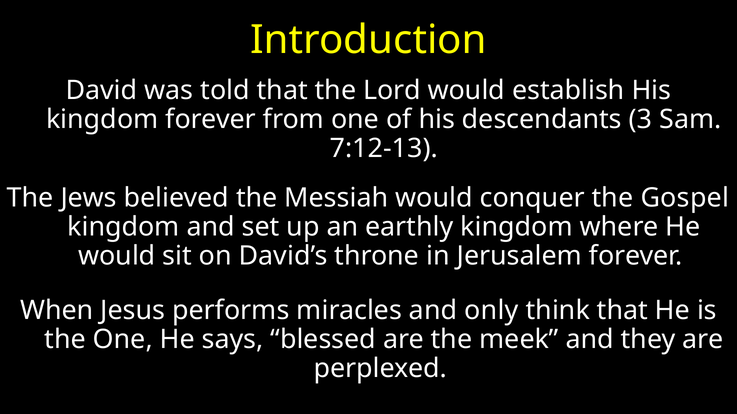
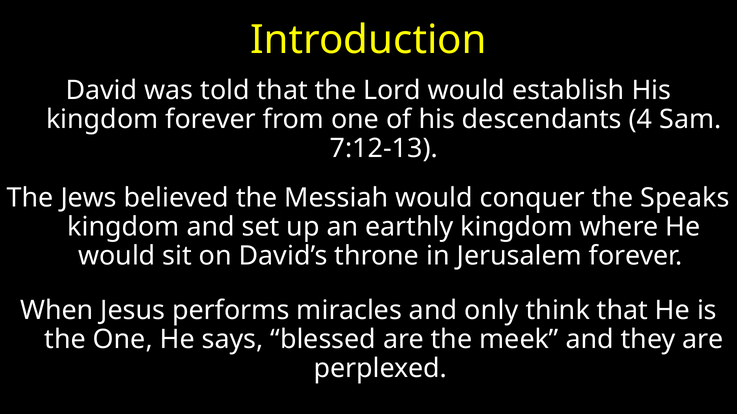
3: 3 -> 4
Gospel: Gospel -> Speaks
